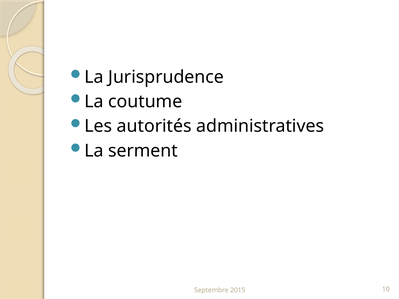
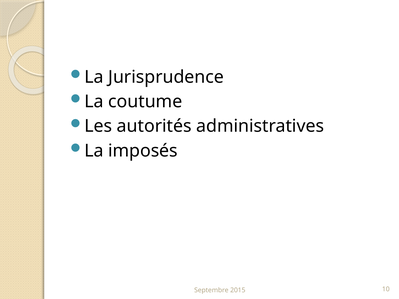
serment: serment -> imposés
